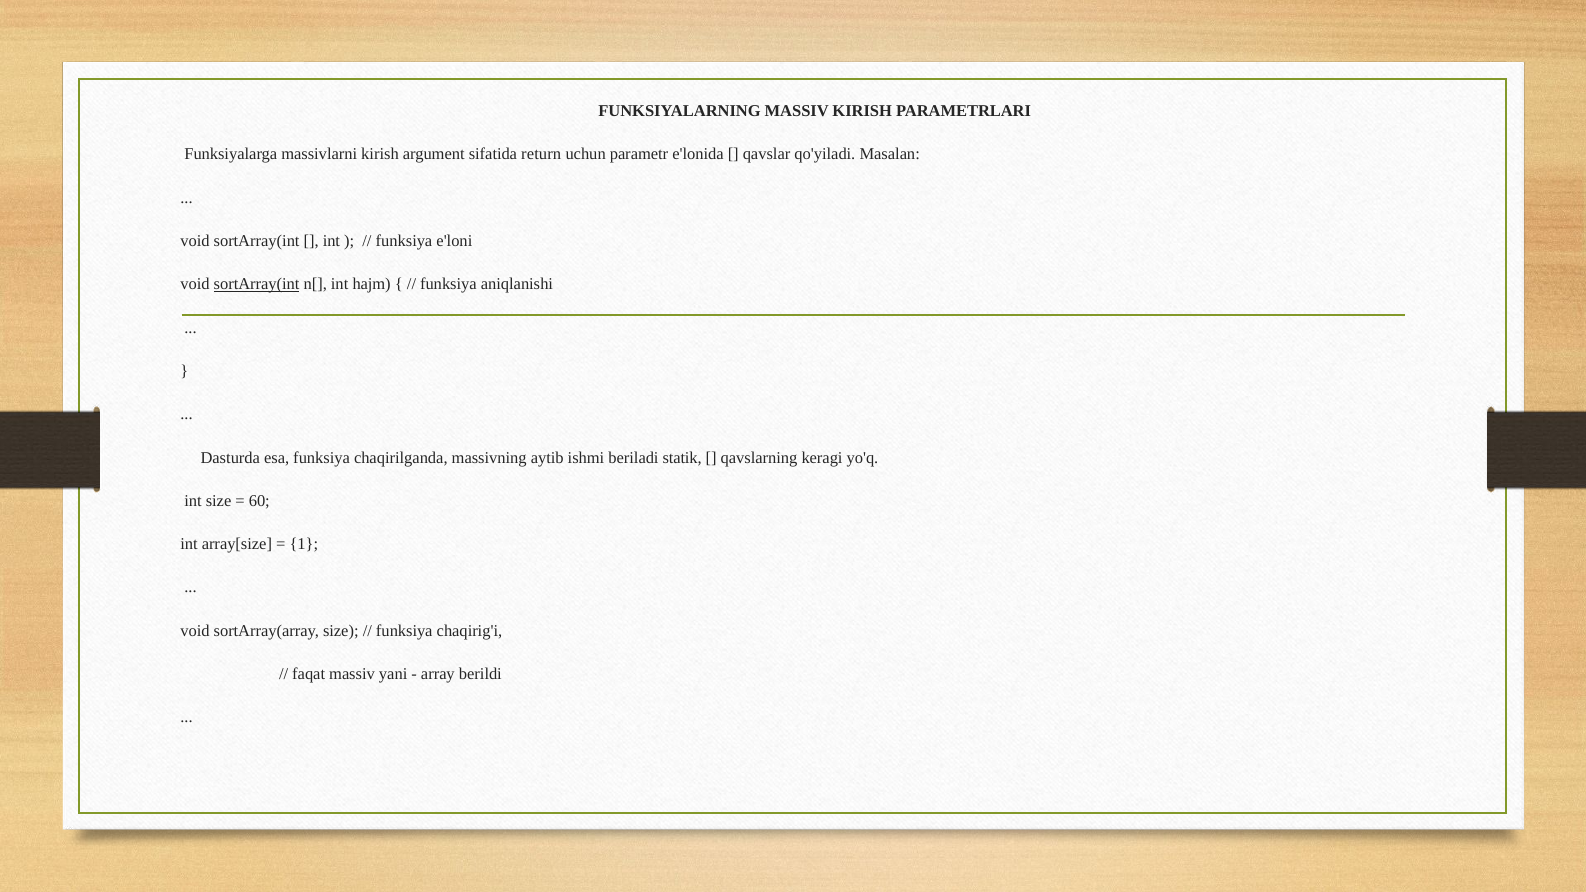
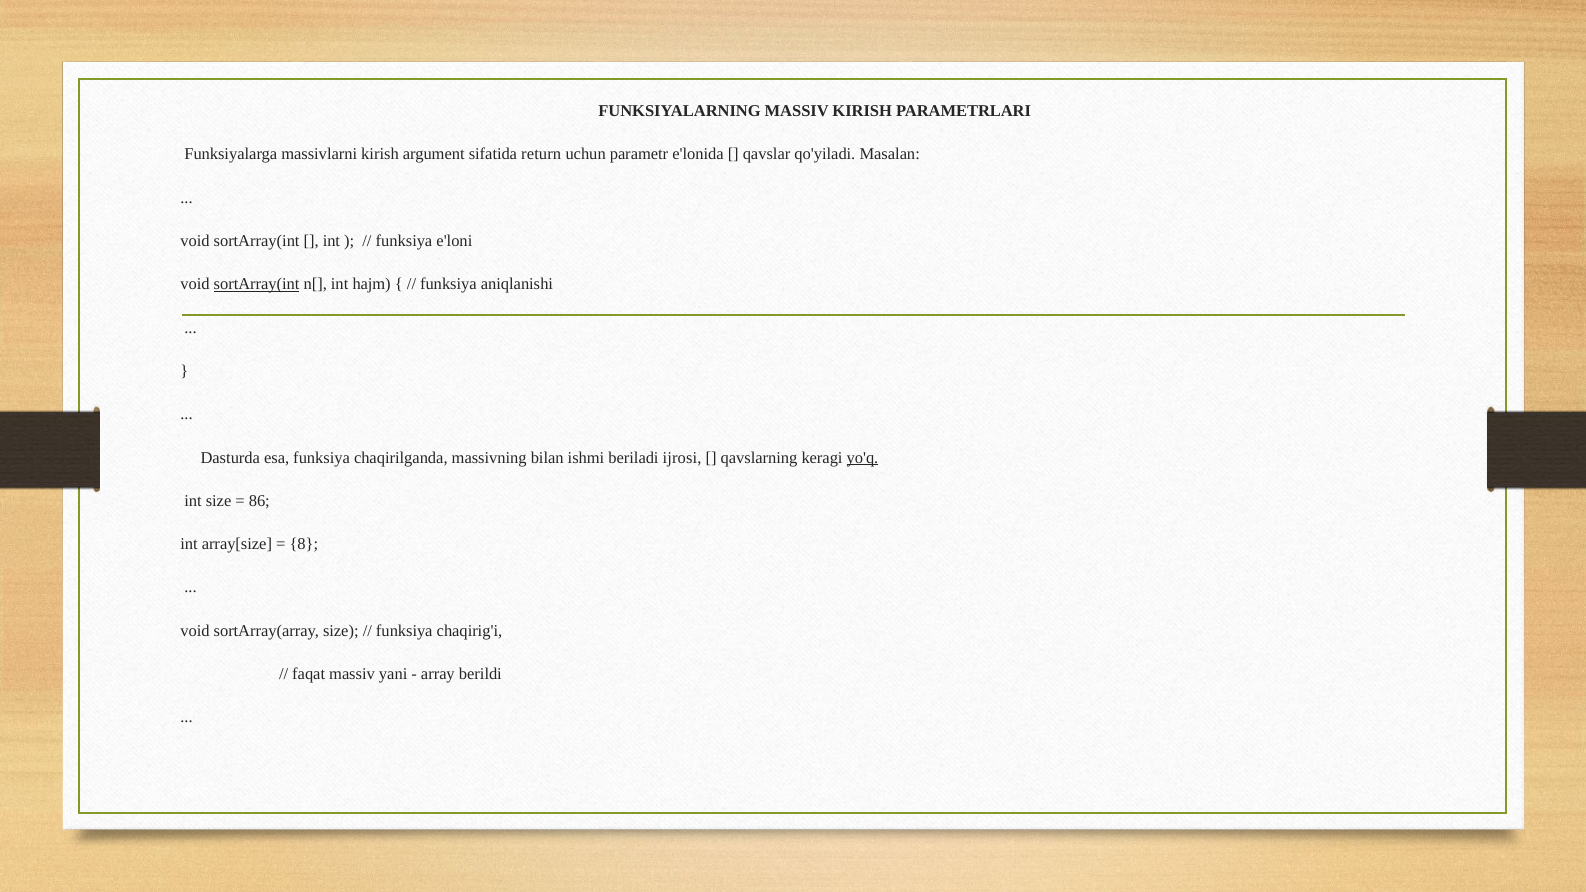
aytib: aytib -> bilan
statik: statik -> ijrosi
yo'q underline: none -> present
60: 60 -> 86
1: 1 -> 8
